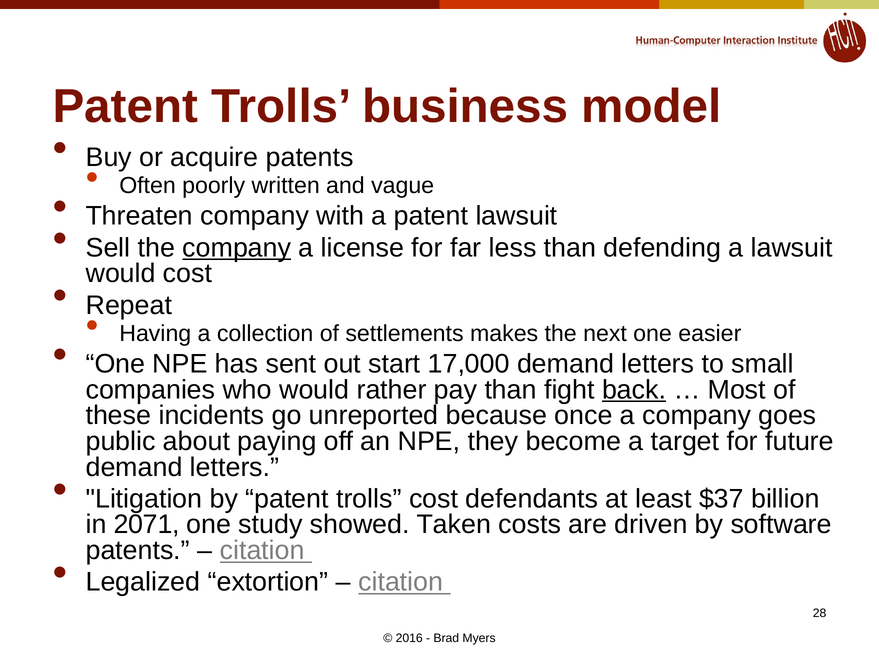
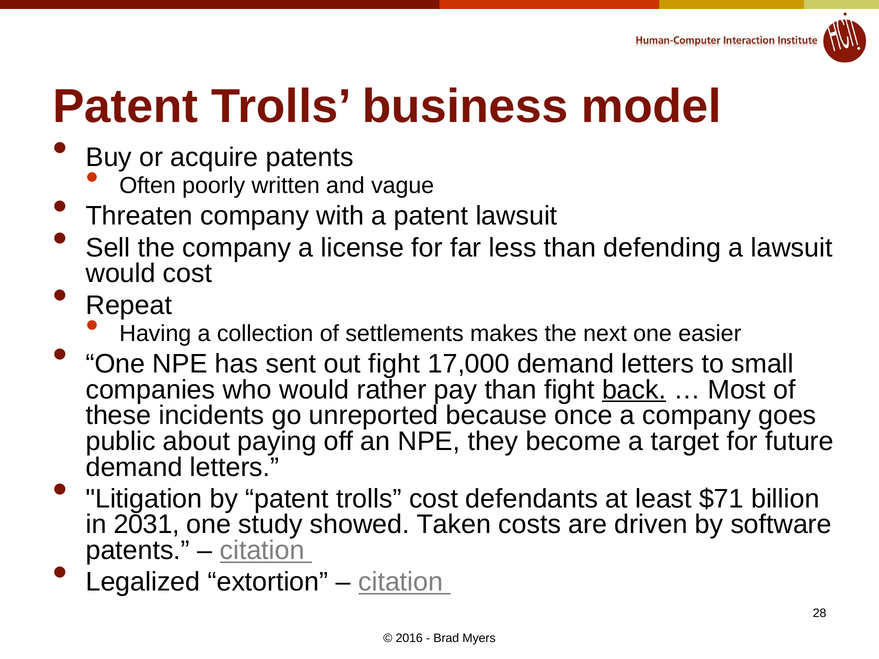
company at (237, 248) underline: present -> none
out start: start -> fight
$37: $37 -> $71
2071: 2071 -> 2031
